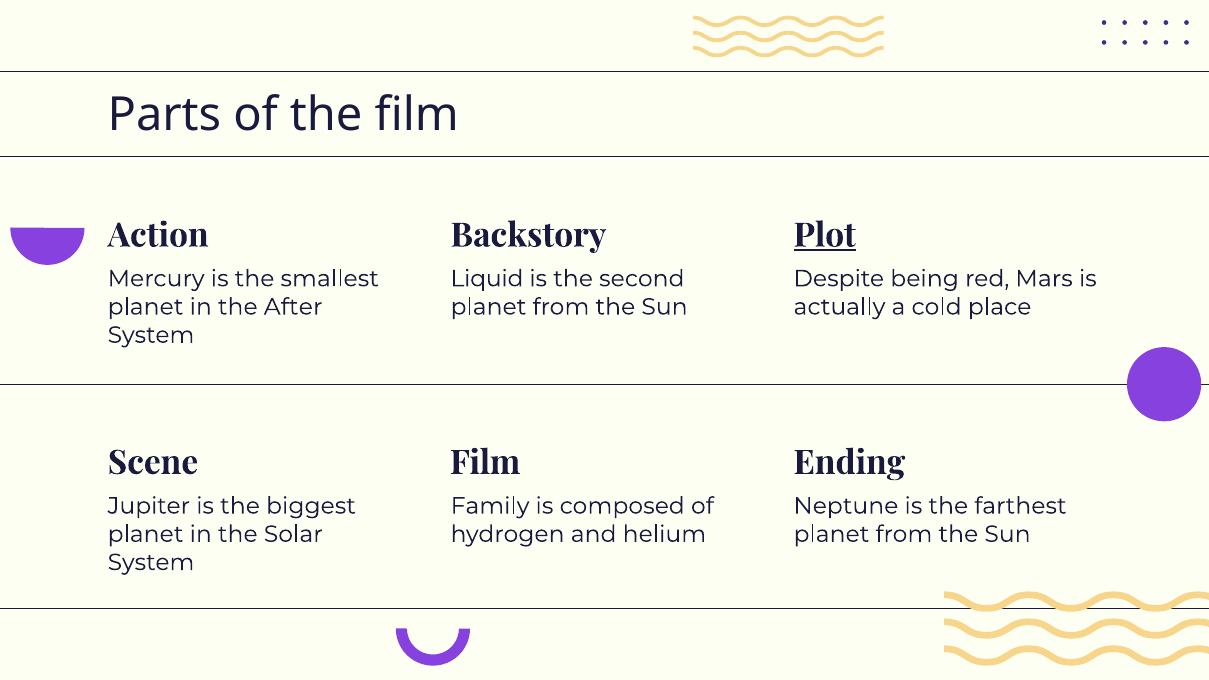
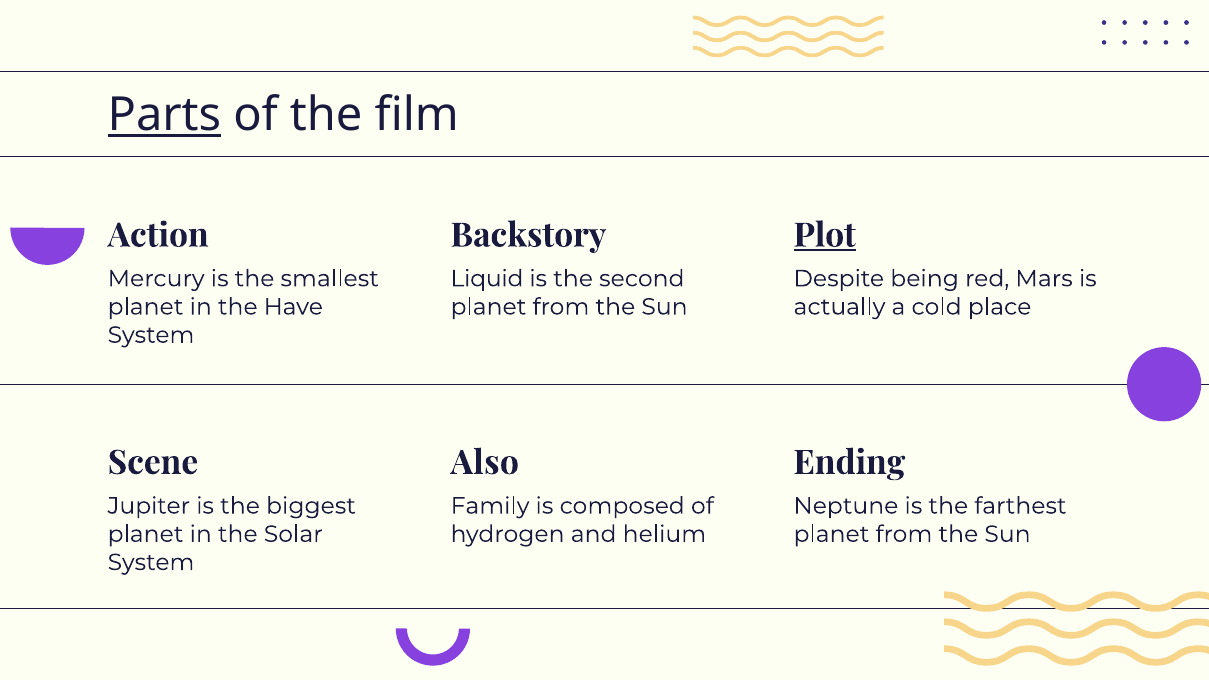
Parts underline: none -> present
After: After -> Have
Film at (485, 463): Film -> Also
